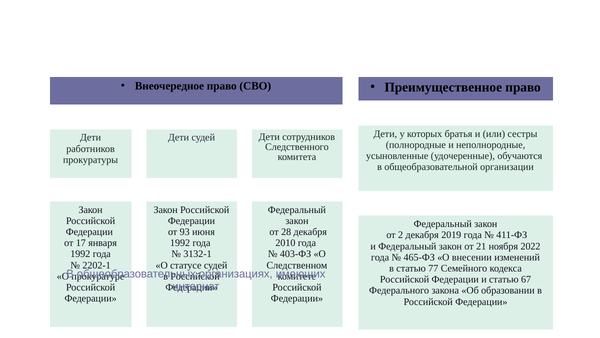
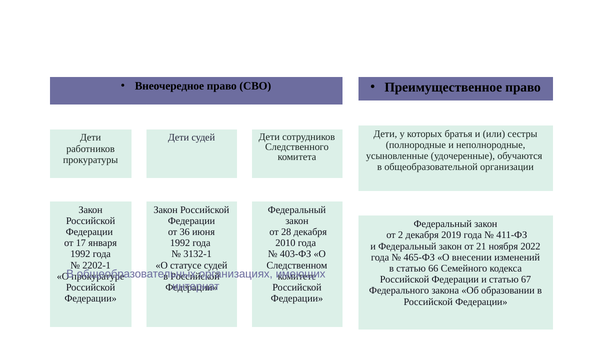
93: 93 -> 36
77: 77 -> 66
